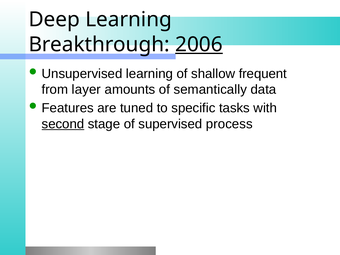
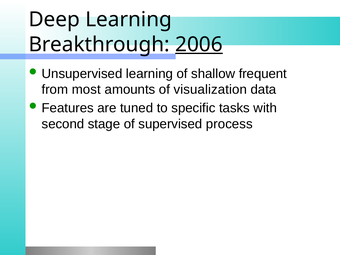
layer: layer -> most
semantically: semantically -> visualization
second underline: present -> none
